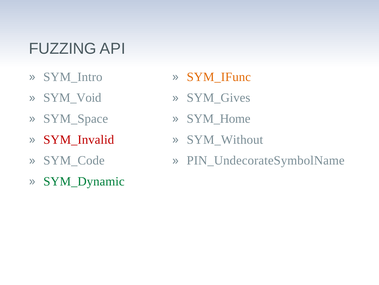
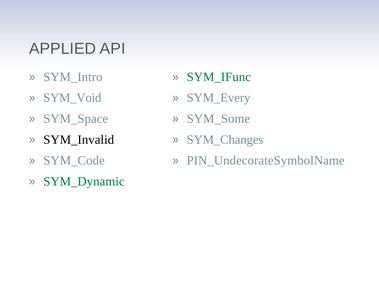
FUZZING: FUZZING -> APPLIED
SYM_IFunc colour: orange -> green
SYM_Gives: SYM_Gives -> SYM_Every
SYM_Home: SYM_Home -> SYM_Some
SYM_Invalid colour: red -> black
SYM_Without: SYM_Without -> SYM_Changes
